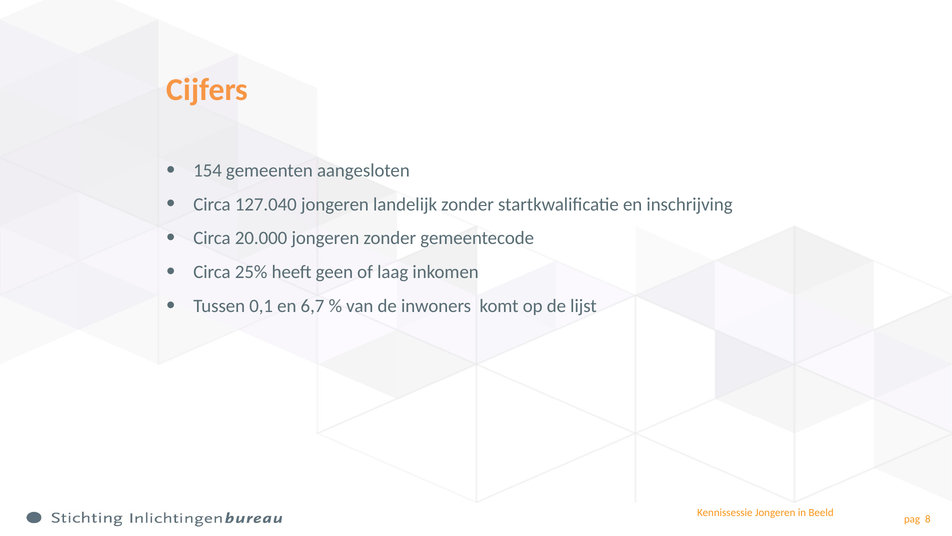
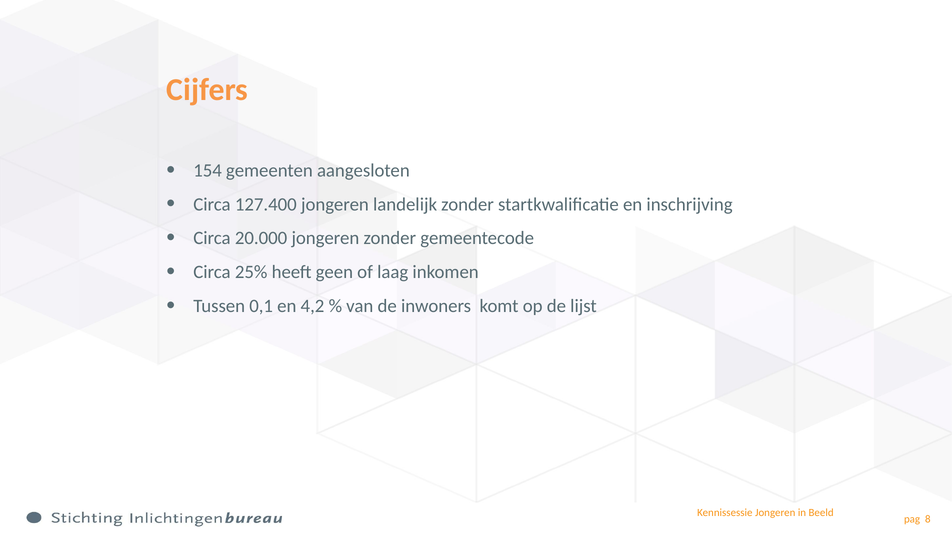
127.040: 127.040 -> 127.400
6,7: 6,7 -> 4,2
